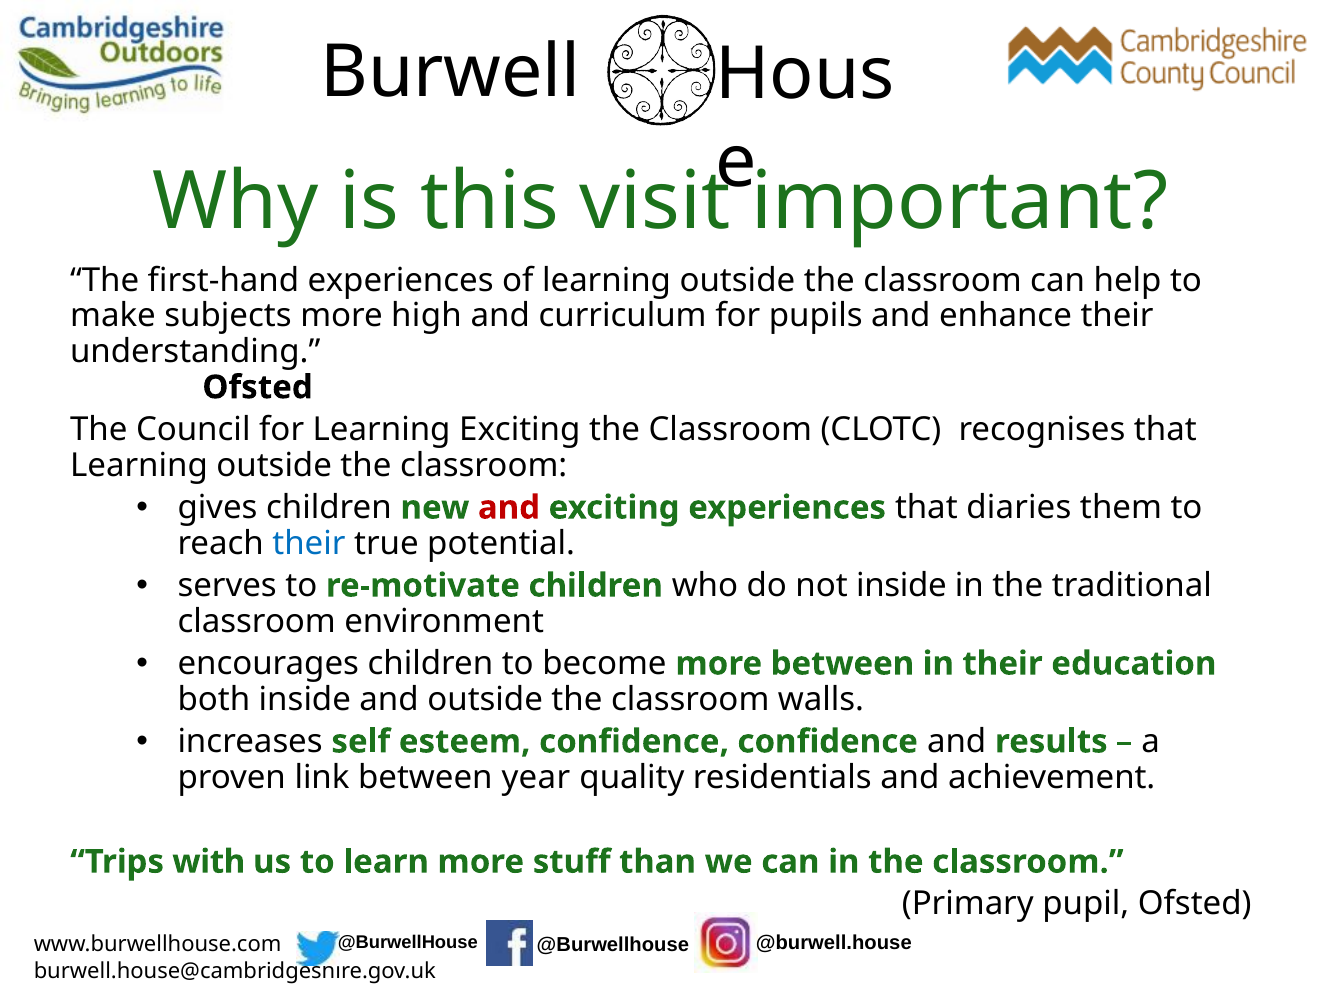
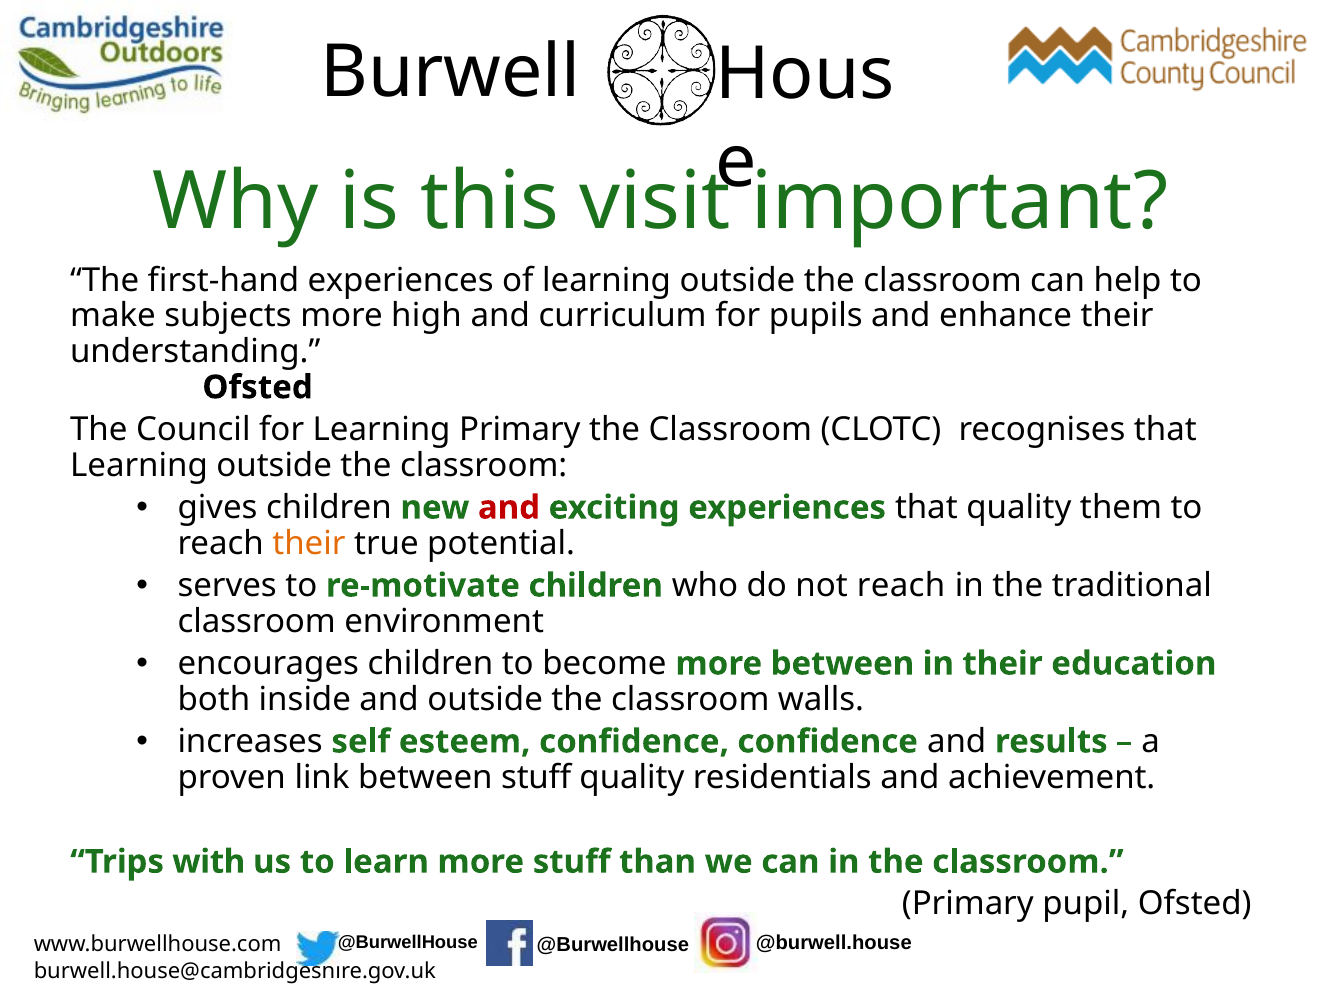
Learning Exciting: Exciting -> Primary
that diaries: diaries -> quality
their at (309, 544) colour: blue -> orange
not inside: inside -> reach
between year: year -> stuff
